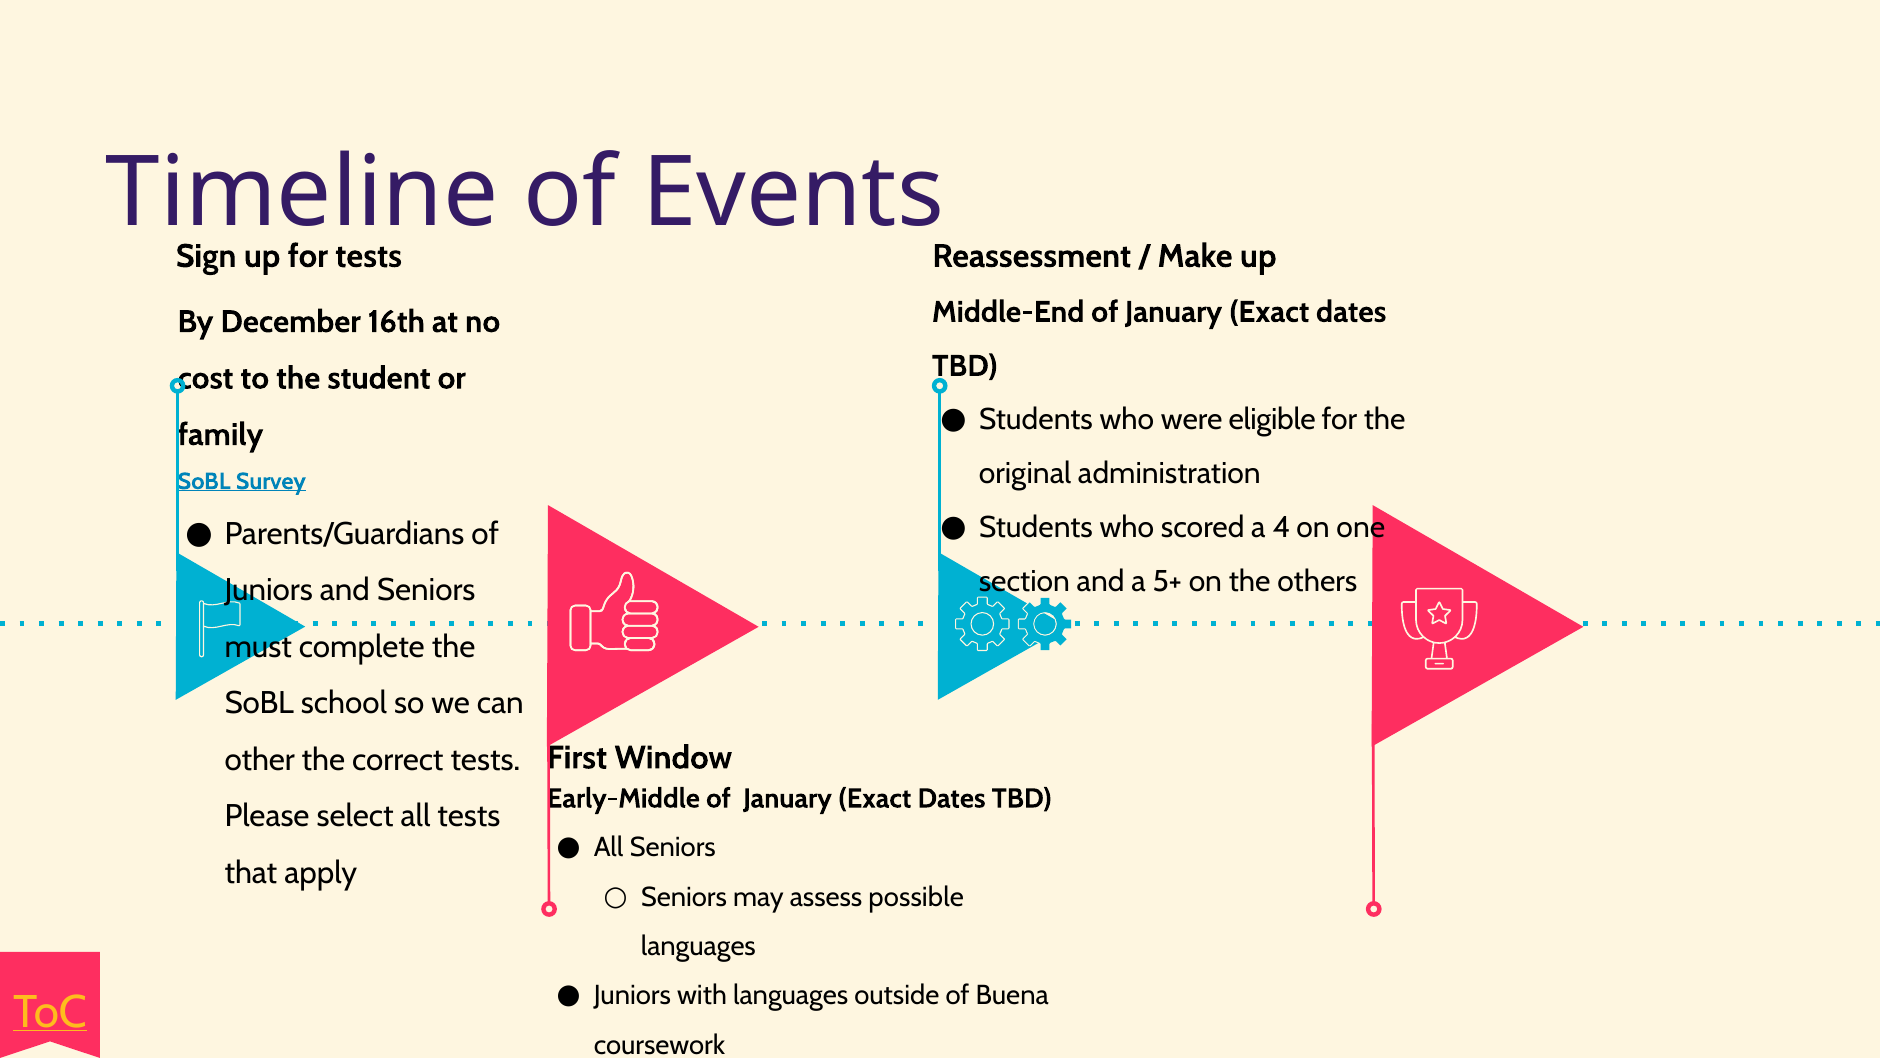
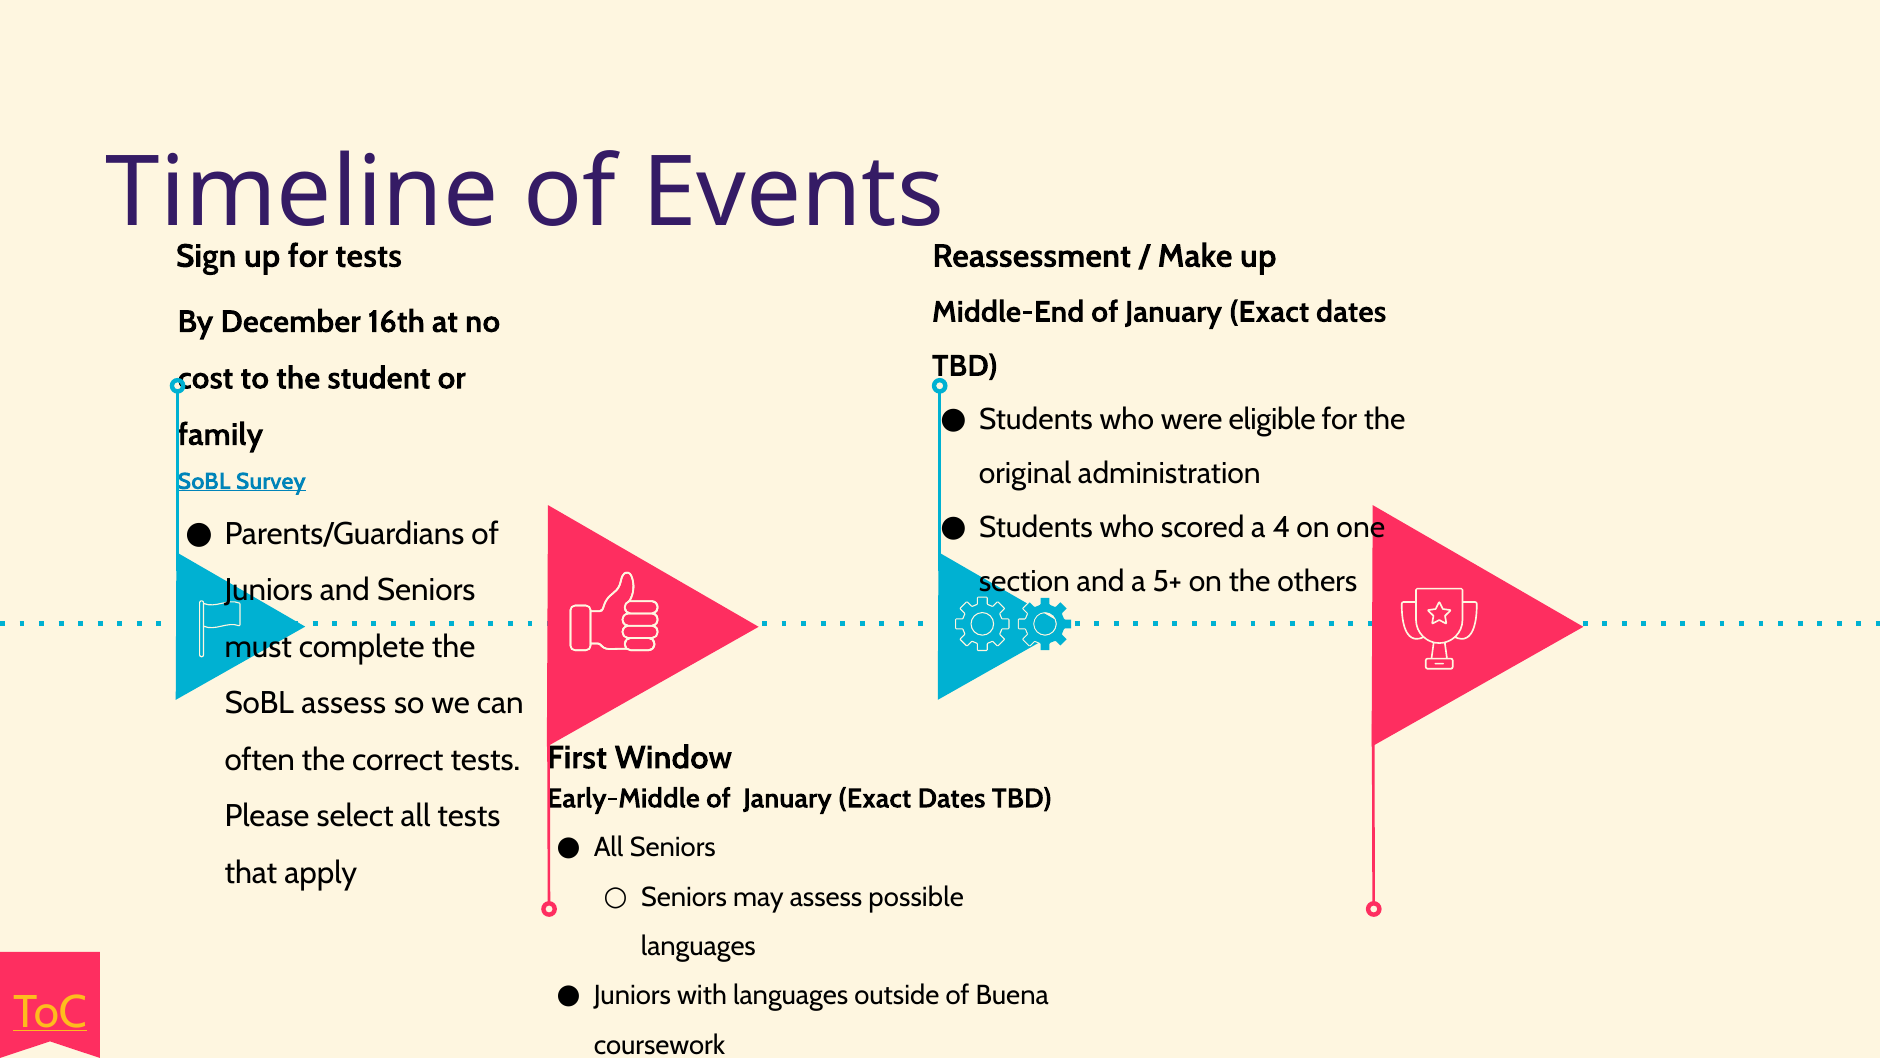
SoBL school: school -> assess
other: other -> often
